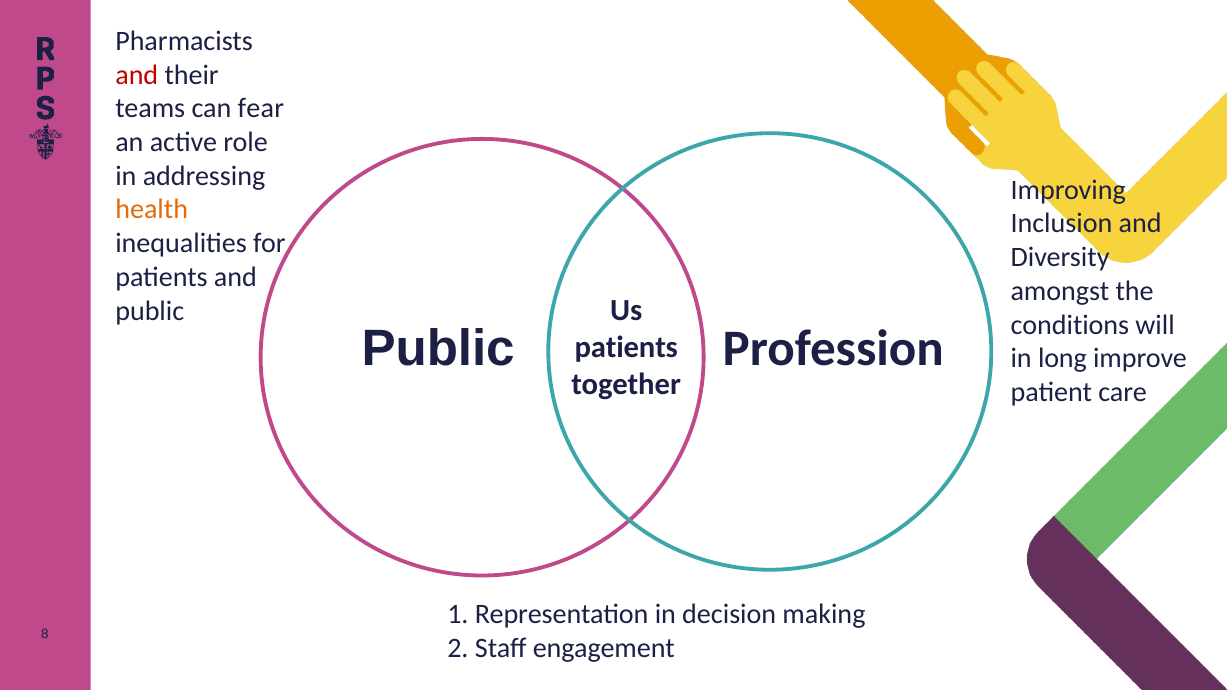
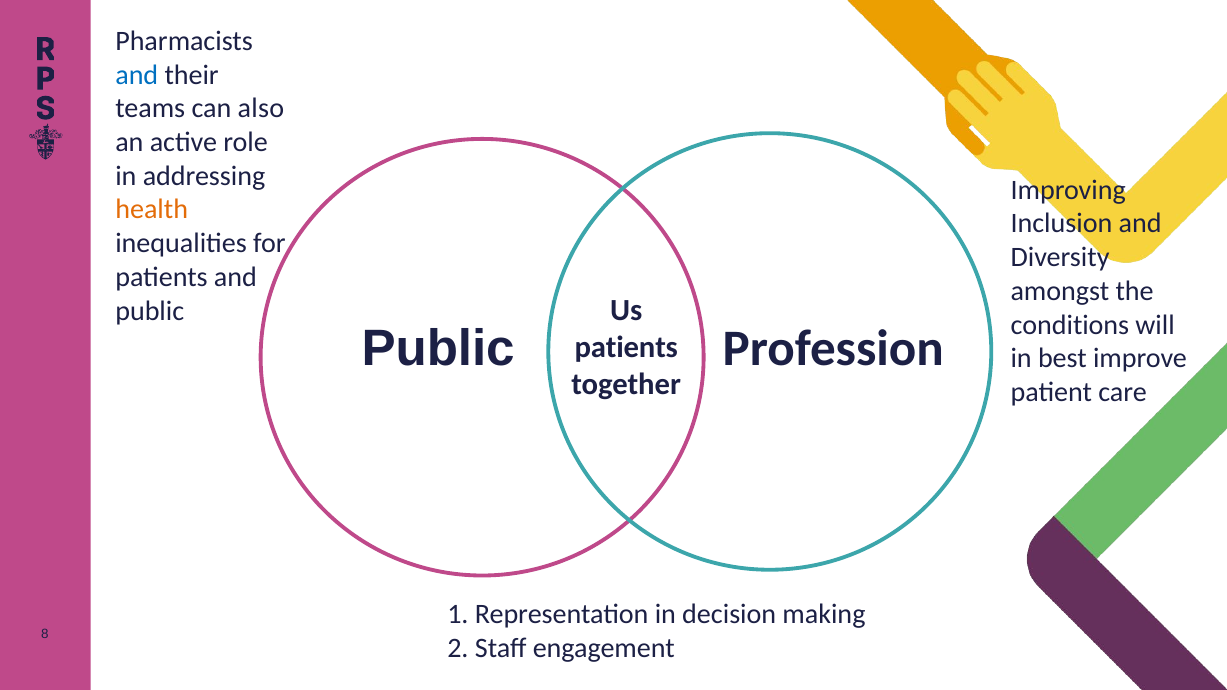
and at (137, 75) colour: red -> blue
fear: fear -> also
long: long -> best
